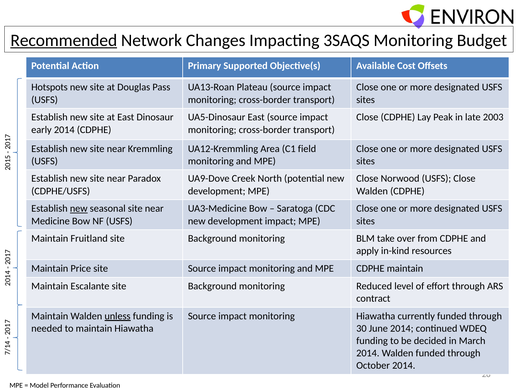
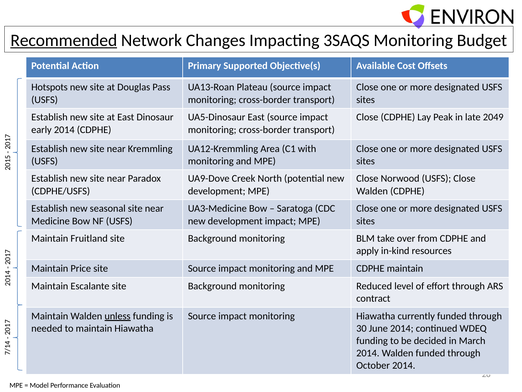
2003: 2003 -> 2049
field: field -> with
new at (79, 208) underline: present -> none
